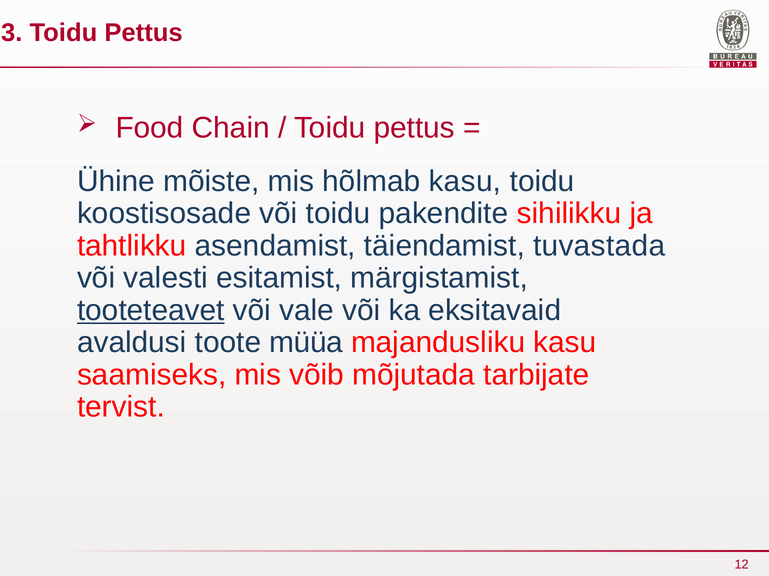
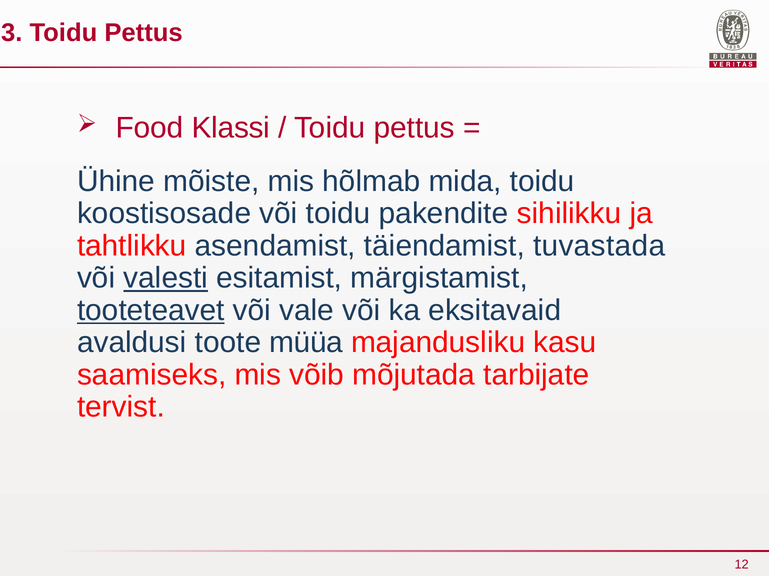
Chain: Chain -> Klassi
hõlmab kasu: kasu -> mida
valesti underline: none -> present
